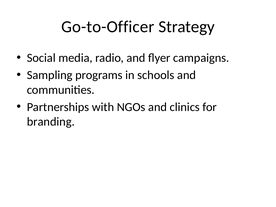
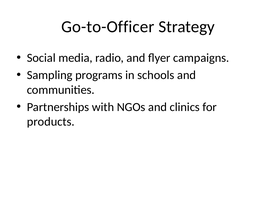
branding: branding -> products
